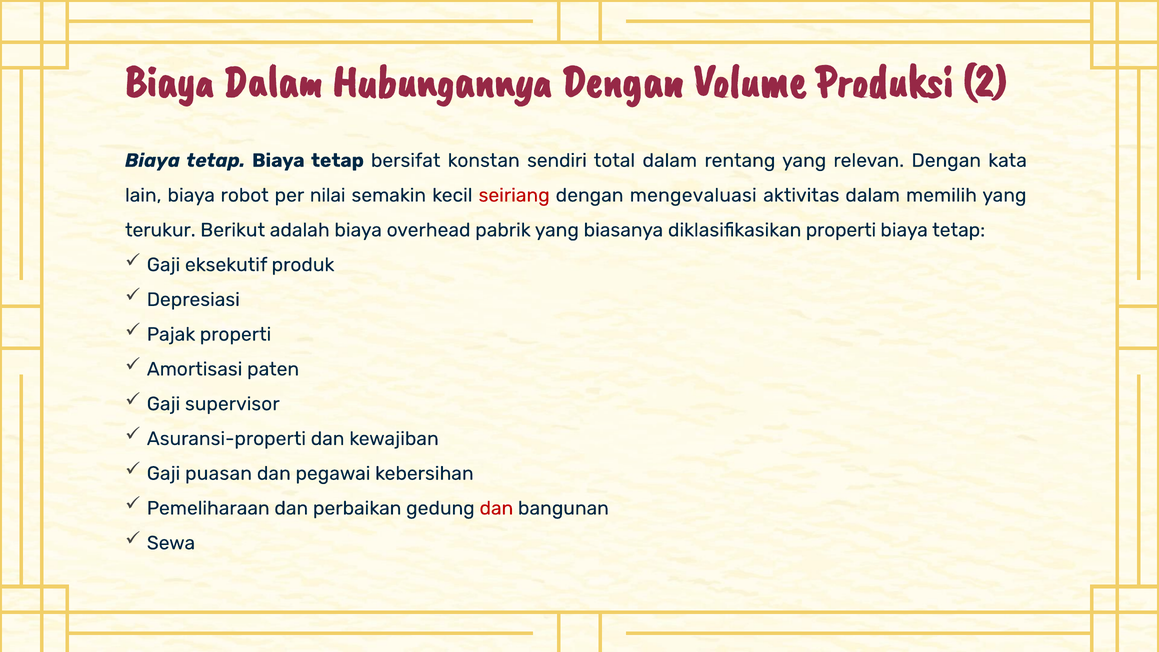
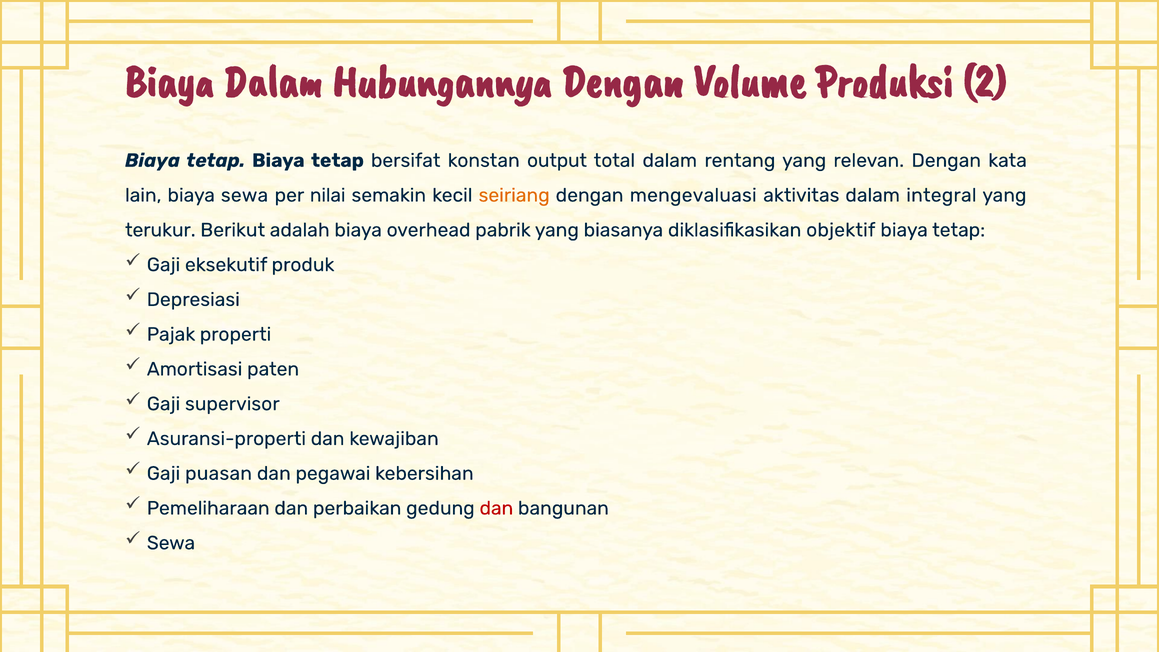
sendiri: sendiri -> output
biaya robot: robot -> sewa
seiriang colour: red -> orange
memilih: memilih -> integral
diklasifikasikan properti: properti -> objektif
